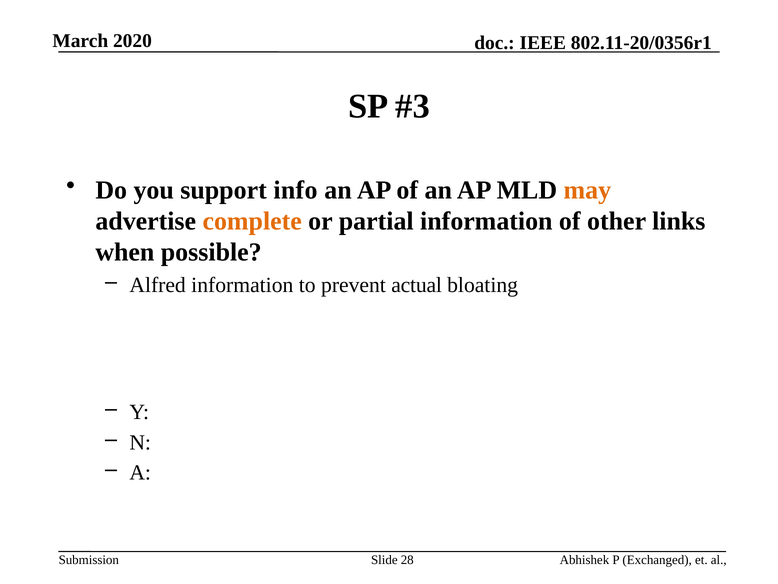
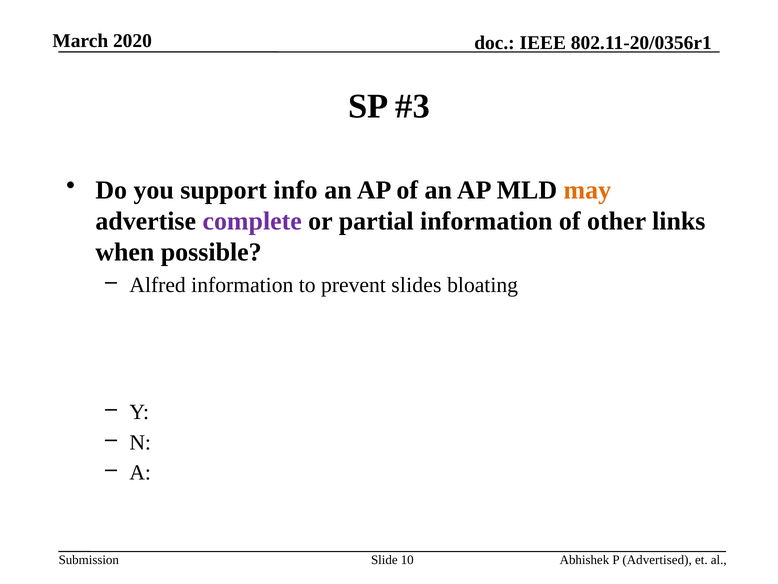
complete colour: orange -> purple
actual: actual -> slides
28: 28 -> 10
Exchanged: Exchanged -> Advertised
